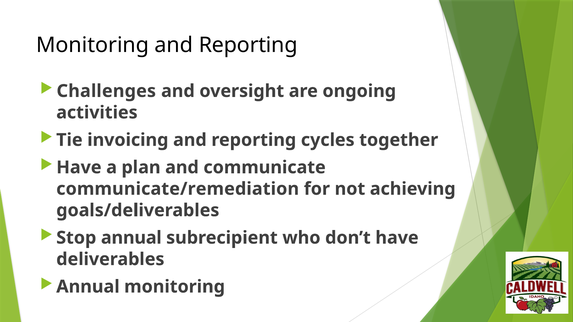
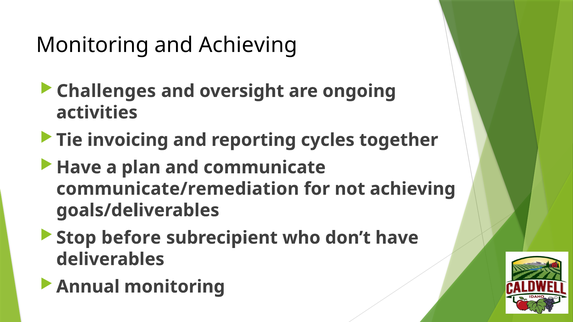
Monitoring and Reporting: Reporting -> Achieving
Stop annual: annual -> before
